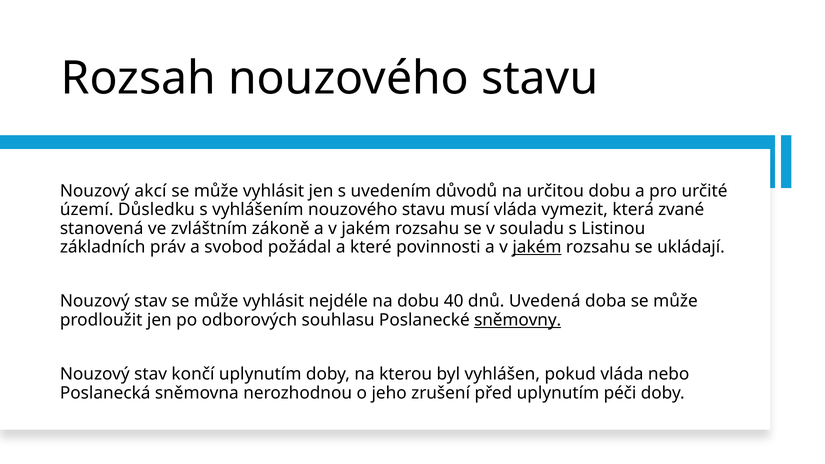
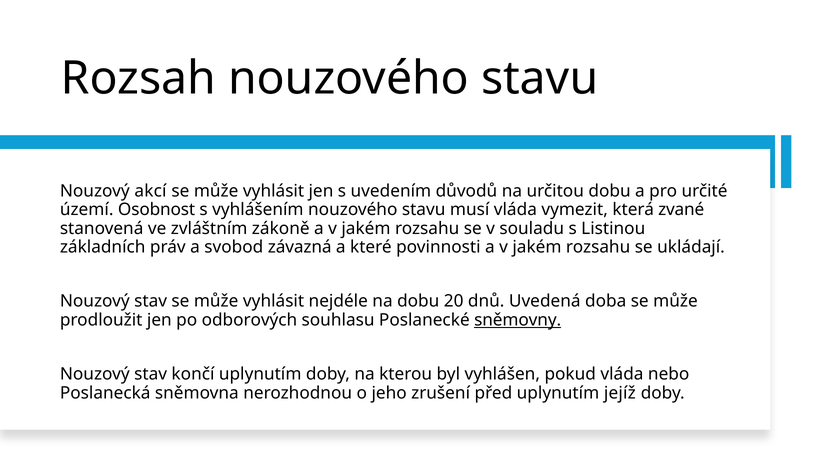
Důsledku: Důsledku -> Osobnost
požádal: požádal -> závazná
jakém at (537, 247) underline: present -> none
40: 40 -> 20
péči: péči -> jejíž
